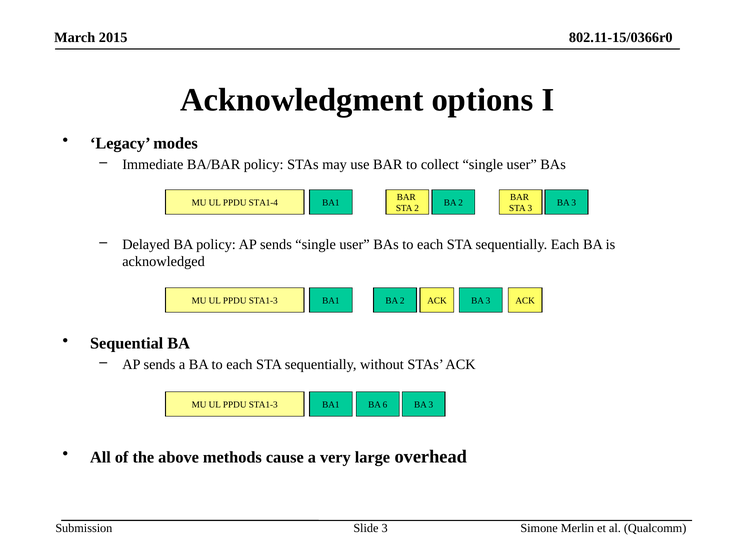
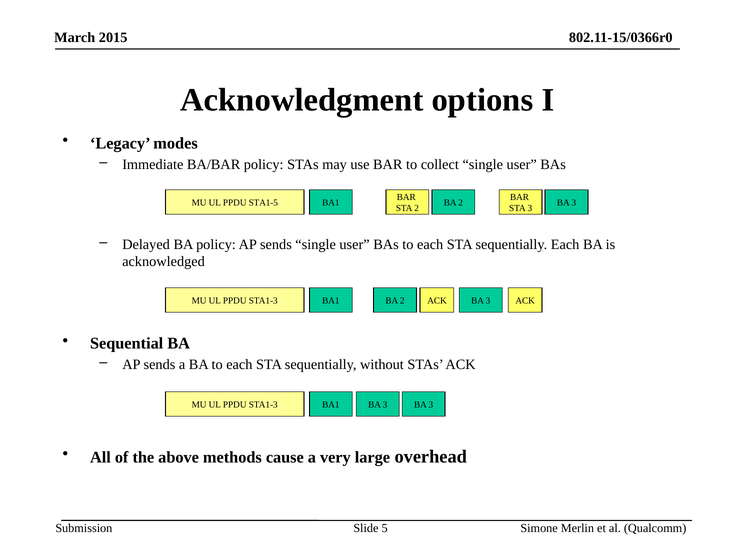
STA1-4: STA1-4 -> STA1-5
BA1 BA 6: 6 -> 3
Slide 3: 3 -> 5
